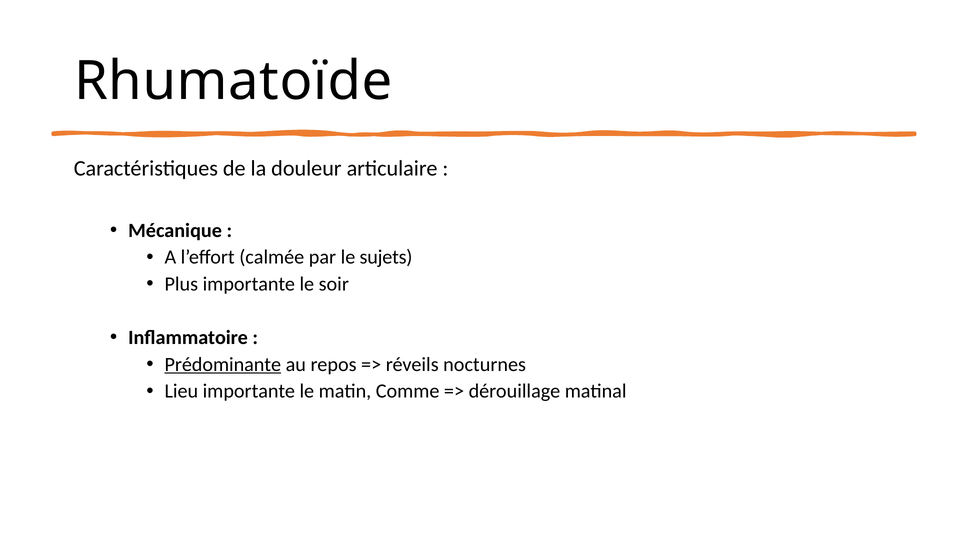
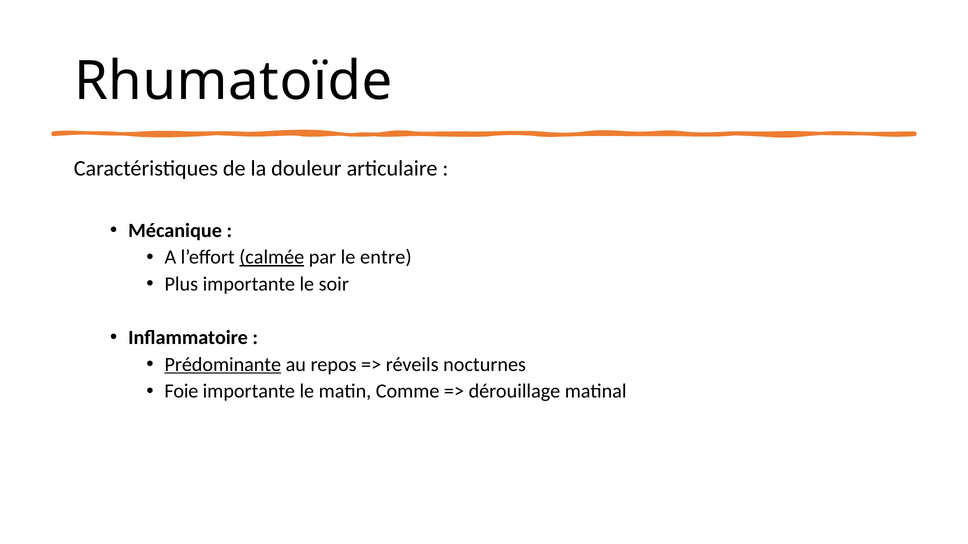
calmée underline: none -> present
sujets: sujets -> entre
Lieu: Lieu -> Foie
